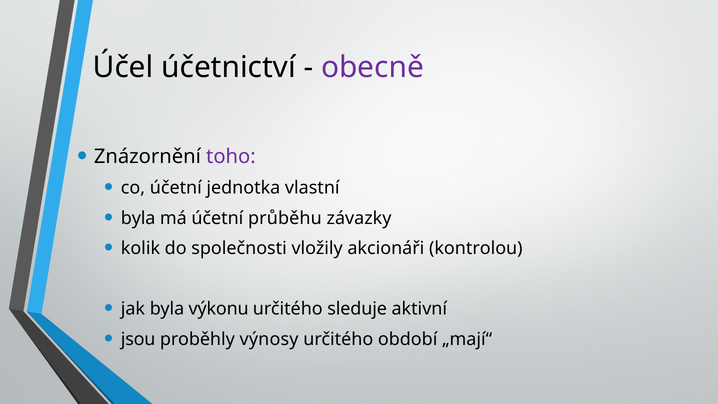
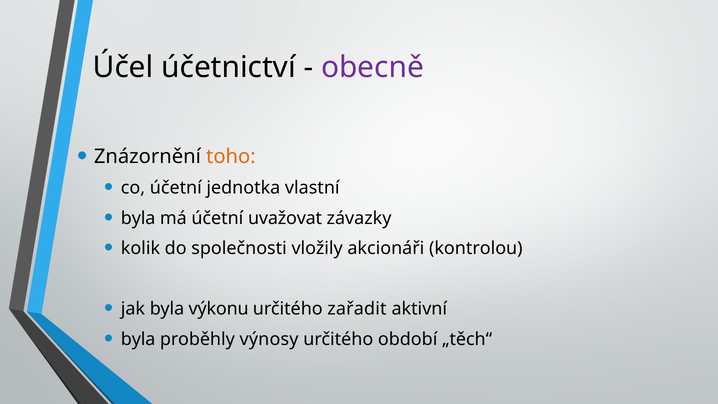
toho colour: purple -> orange
průběhu: průběhu -> uvažovat
sleduje: sleduje -> zařadit
jsou at (138, 339): jsou -> byla
„mají“: „mají“ -> „těch“
